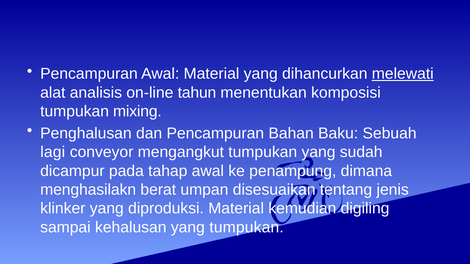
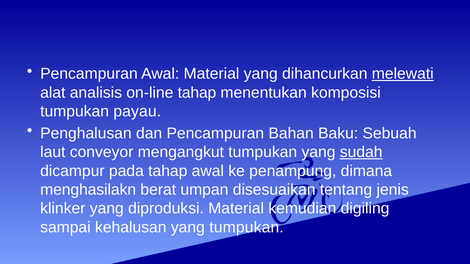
on-line tahun: tahun -> tahap
mixing: mixing -> payau
lagi: lagi -> laut
sudah underline: none -> present
